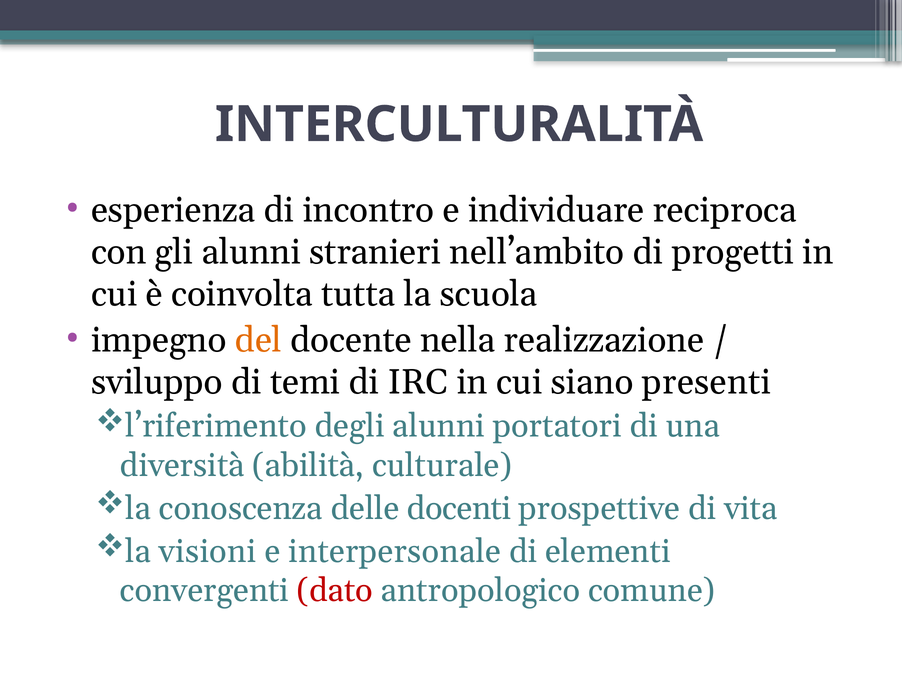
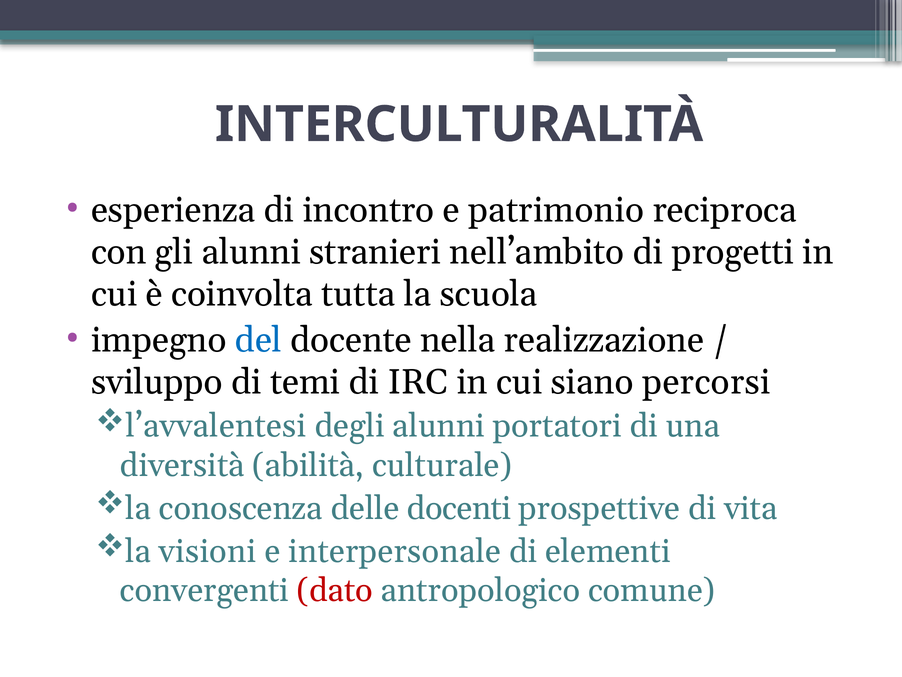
individuare: individuare -> patrimonio
del colour: orange -> blue
presenti: presenti -> percorsi
l’riferimento: l’riferimento -> l’avvalentesi
